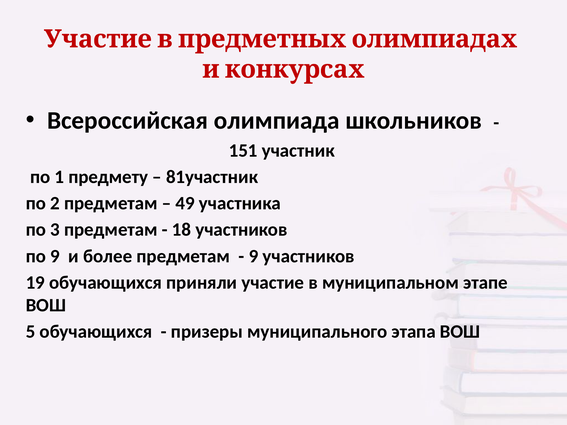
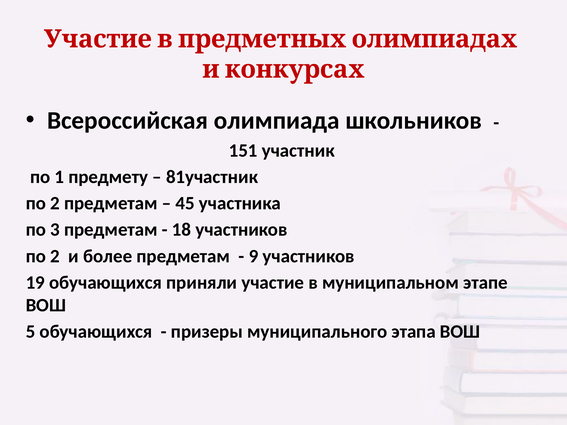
49: 49 -> 45
9 at (55, 256): 9 -> 2
